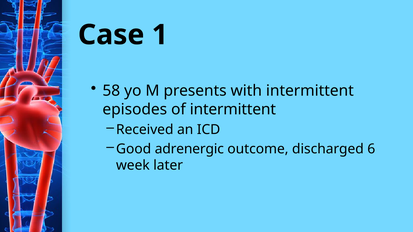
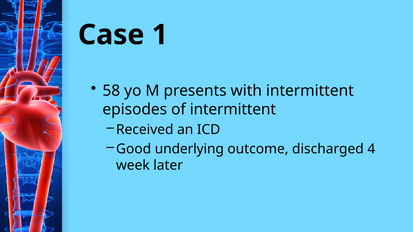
adrenergic: adrenergic -> underlying
6: 6 -> 4
